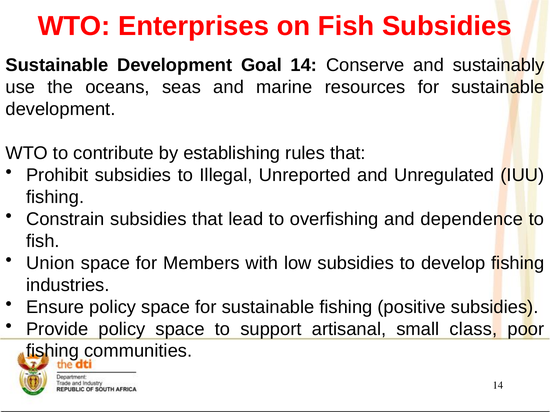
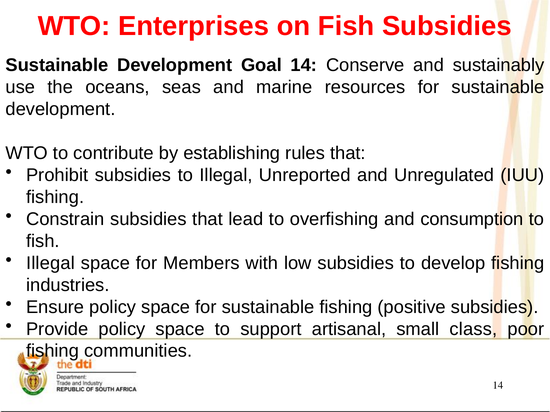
dependence: dependence -> consumption
Union at (50, 263): Union -> Illegal
